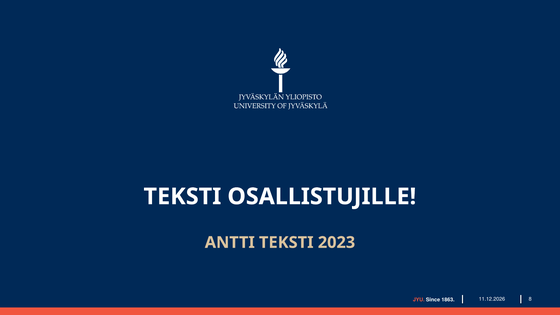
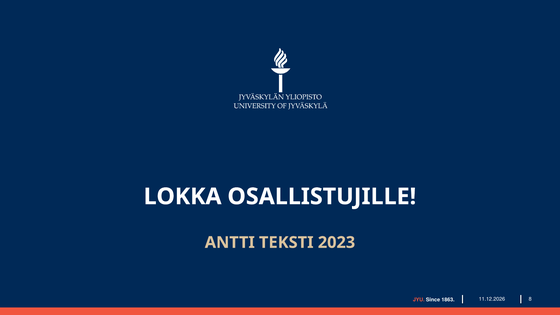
TEKSTI at (182, 197): TEKSTI -> LOKKA
